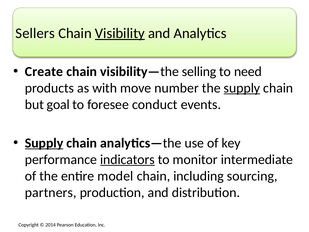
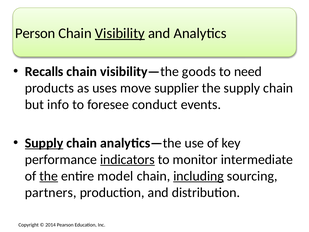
Sellers: Sellers -> Person
Create: Create -> Recalls
selling: selling -> goods
with: with -> uses
number: number -> supplier
supply at (242, 88) underline: present -> none
goal: goal -> info
the at (49, 176) underline: none -> present
including underline: none -> present
